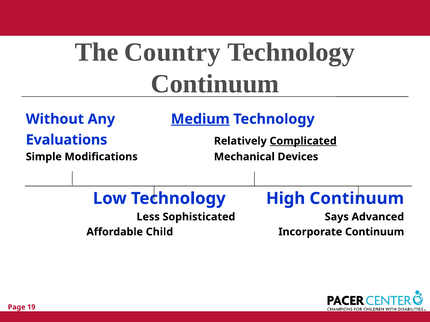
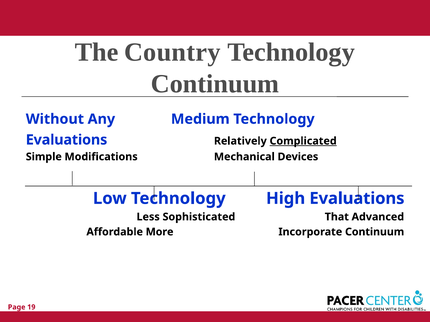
Medium underline: present -> none
High Continuum: Continuum -> Evaluations
Says: Says -> That
Child: Child -> More
